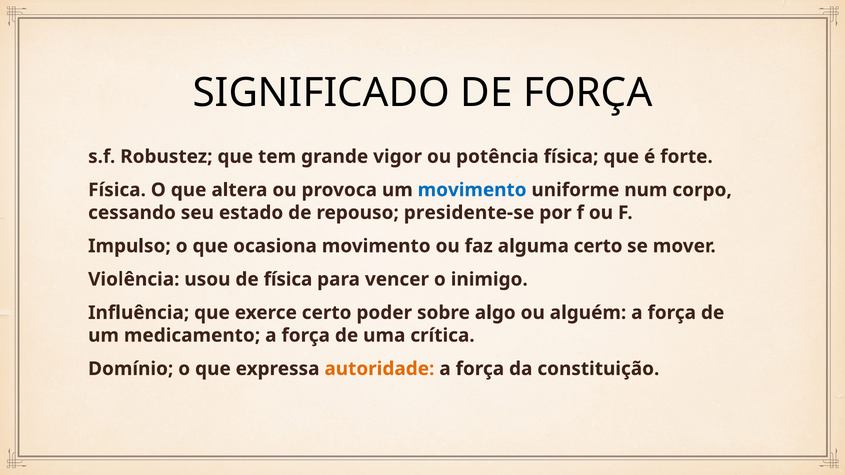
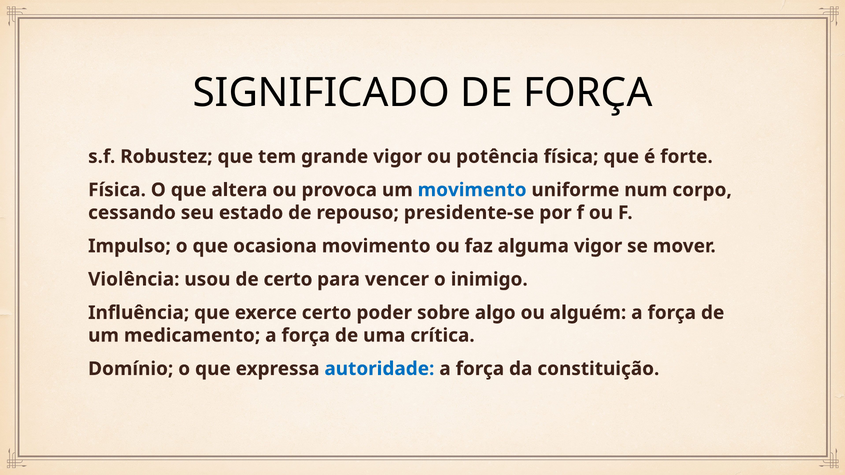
alguma certo: certo -> vigor
de física: física -> certo
autoridade colour: orange -> blue
